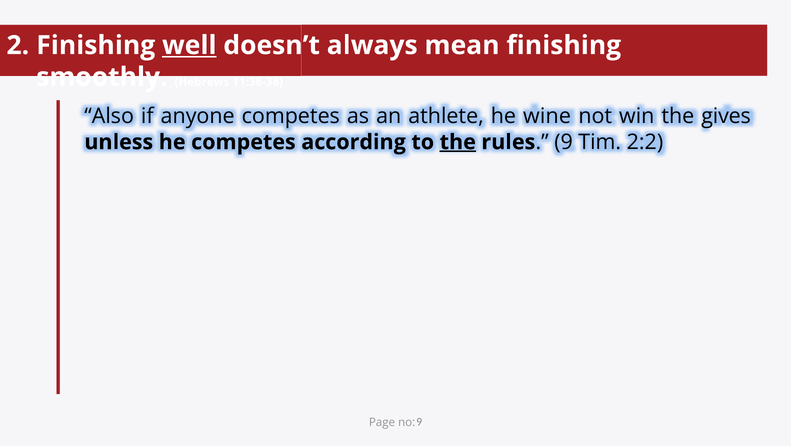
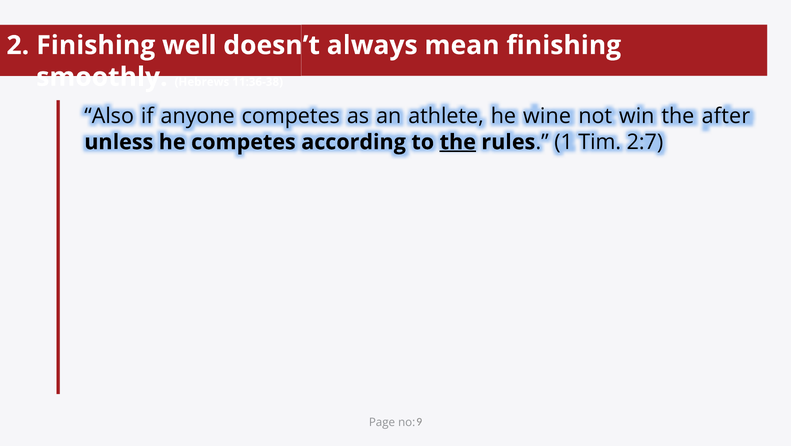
well underline: present -> none
gives: gives -> after
9: 9 -> 1
2:2: 2:2 -> 2:7
